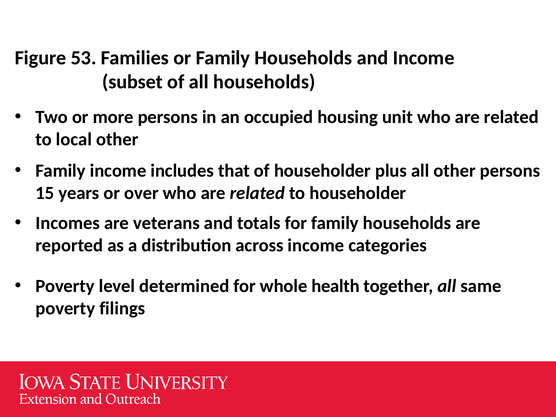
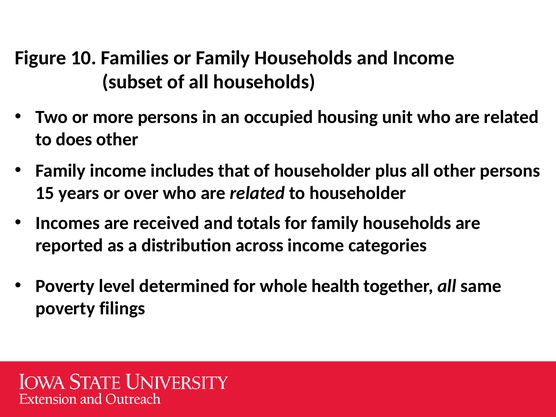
53: 53 -> 10
local: local -> does
veterans: veterans -> received
